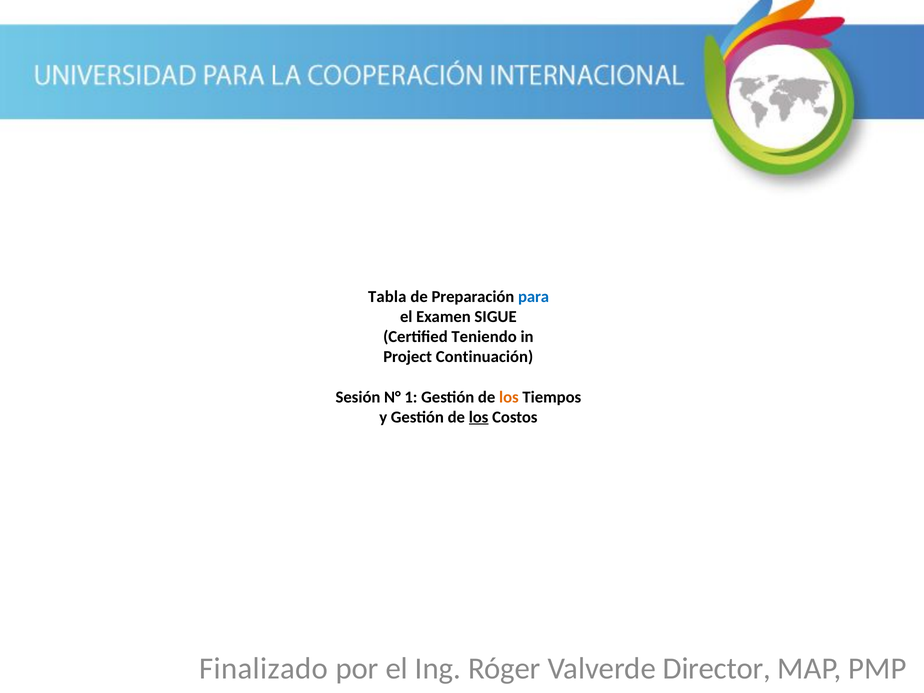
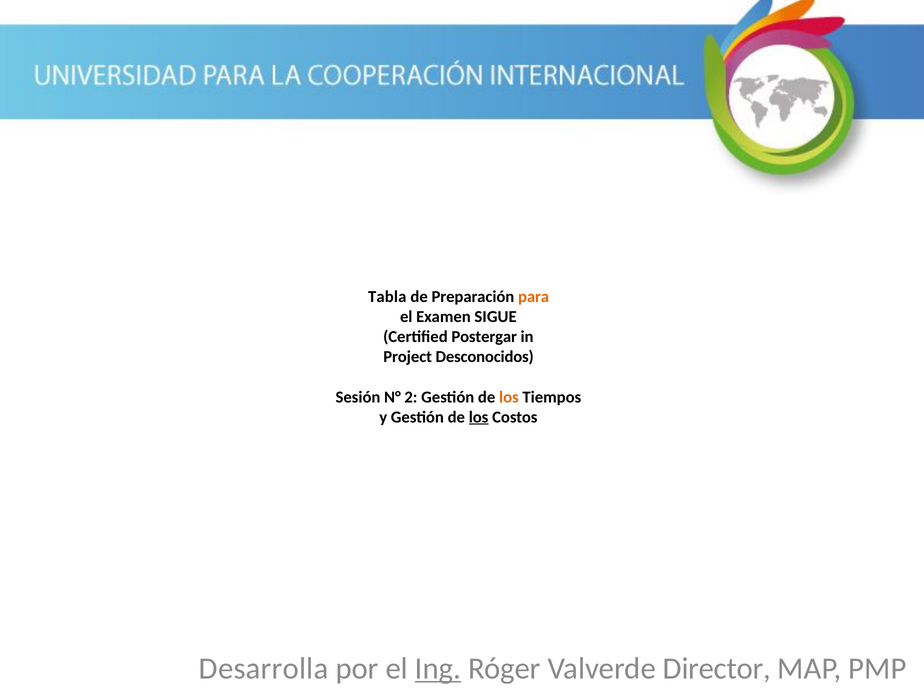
para colour: blue -> orange
Teniendo: Teniendo -> Postergar
Continuación: Continuación -> Desconocidos
1: 1 -> 2
Finalizado: Finalizado -> Desarrolla
Ing underline: none -> present
